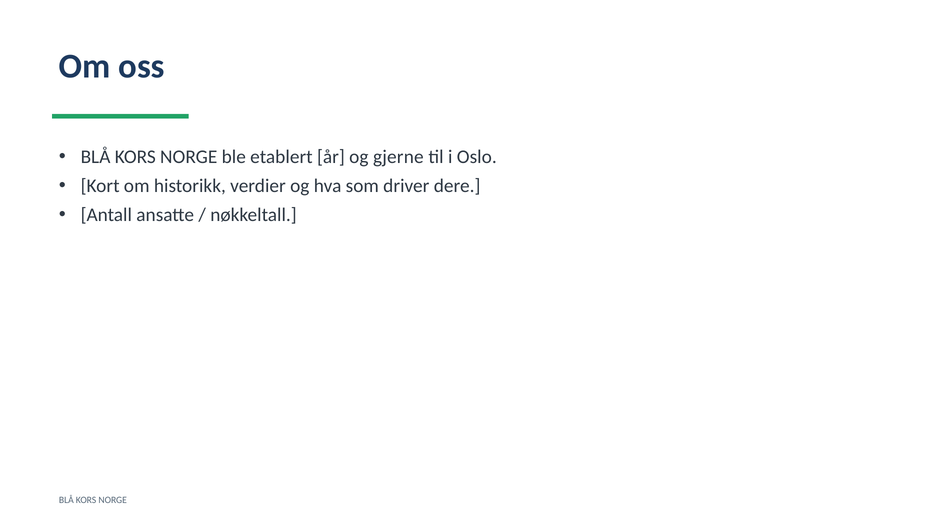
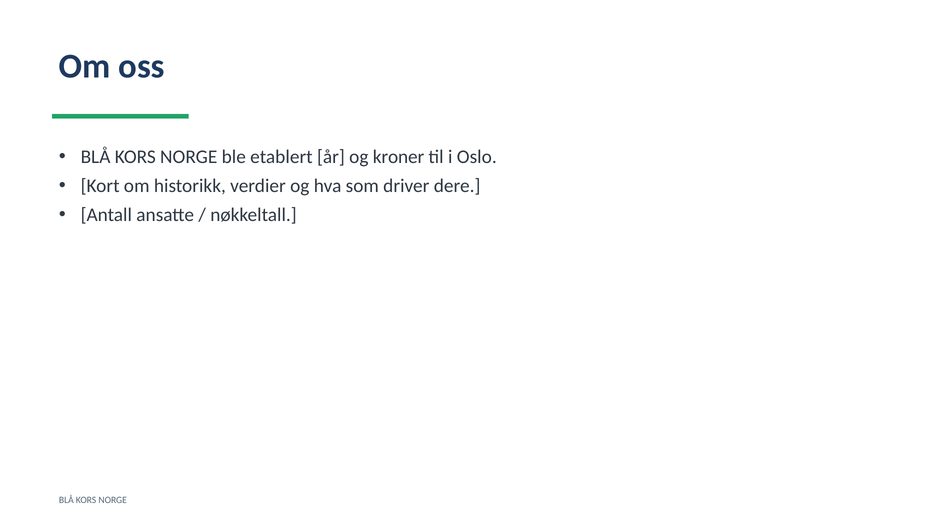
gjerne: gjerne -> kroner
